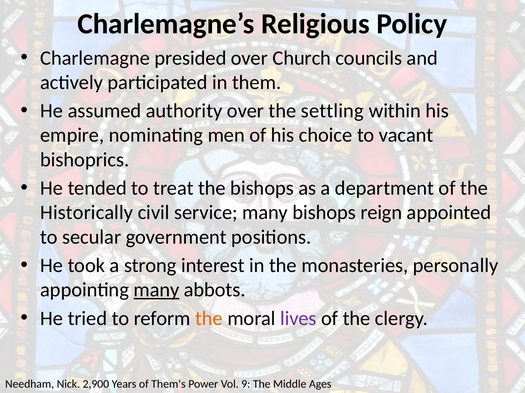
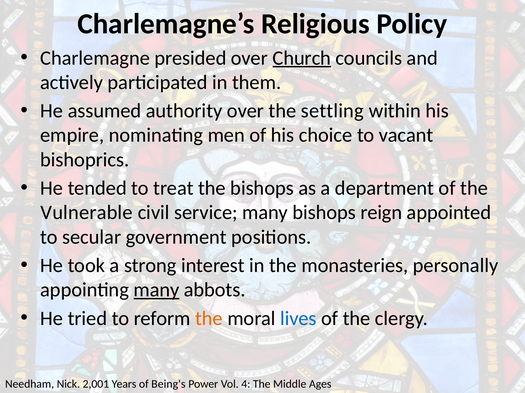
Church underline: none -> present
Historically: Historically -> Vulnerable
lives colour: purple -> blue
2,900: 2,900 -> 2,001
Them's: Them's -> Being's
9: 9 -> 4
